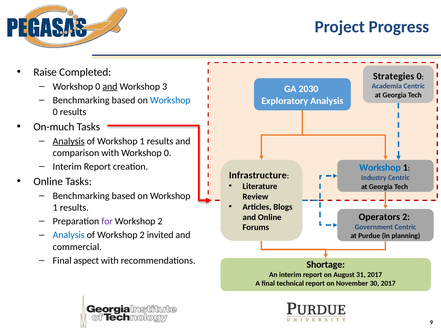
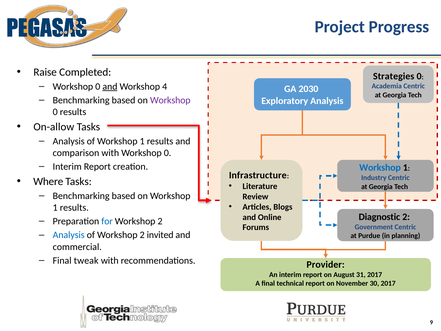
3: 3 -> 4
Workshop at (170, 100) colour: blue -> purple
On-much: On-much -> On-allow
Analysis at (69, 141) underline: present -> none
Online at (48, 181): Online -> Where
Operators: Operators -> Diagnostic
for colour: purple -> blue
aspect: aspect -> tweak
Shortage: Shortage -> Provider
